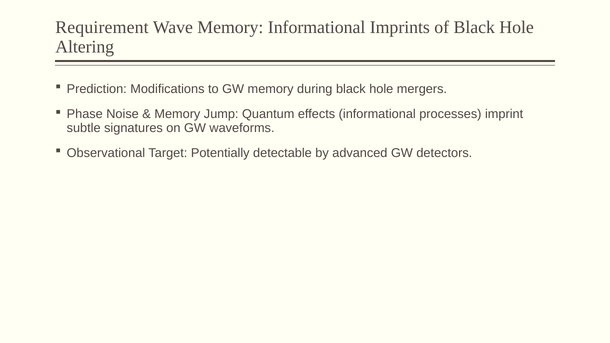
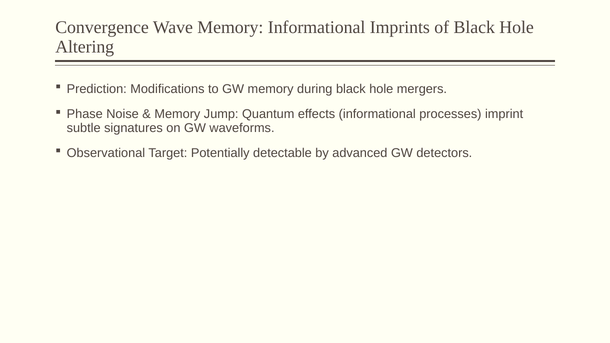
Requirement: Requirement -> Convergence
